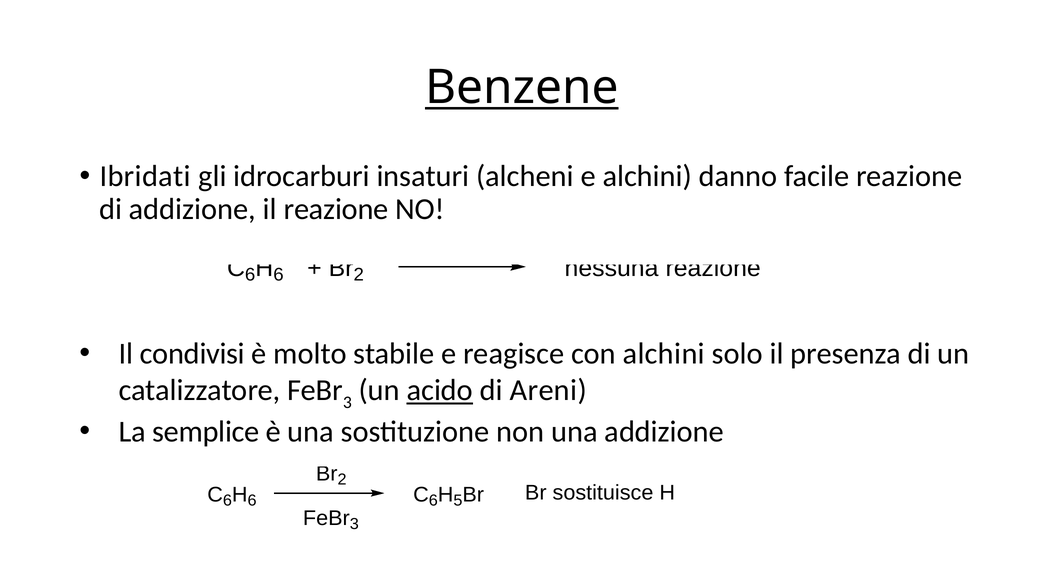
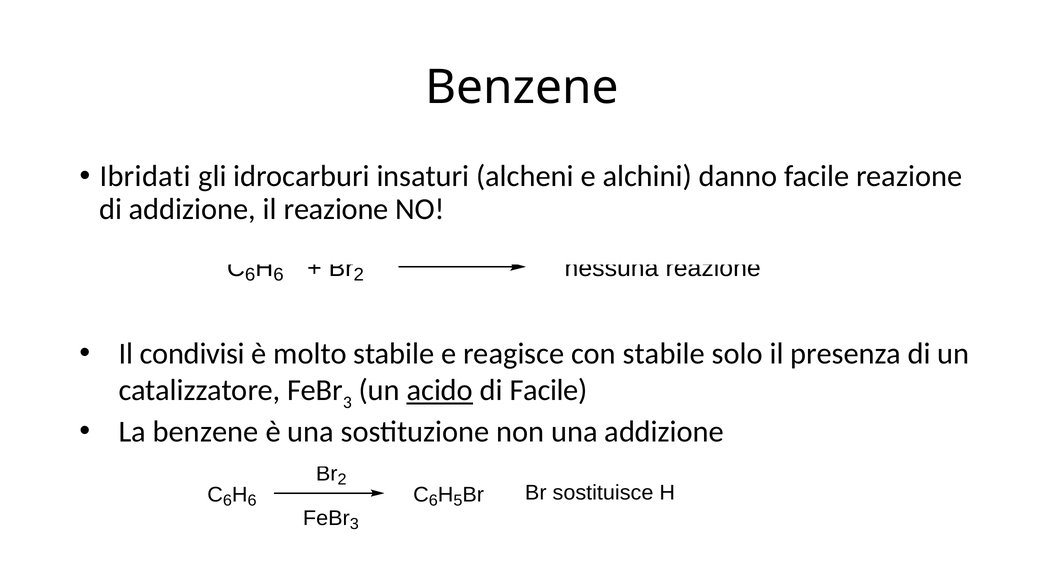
Benzene at (522, 88) underline: present -> none
con alchini: alchini -> stabile
di Areni: Areni -> Facile
La semplice: semplice -> benzene
